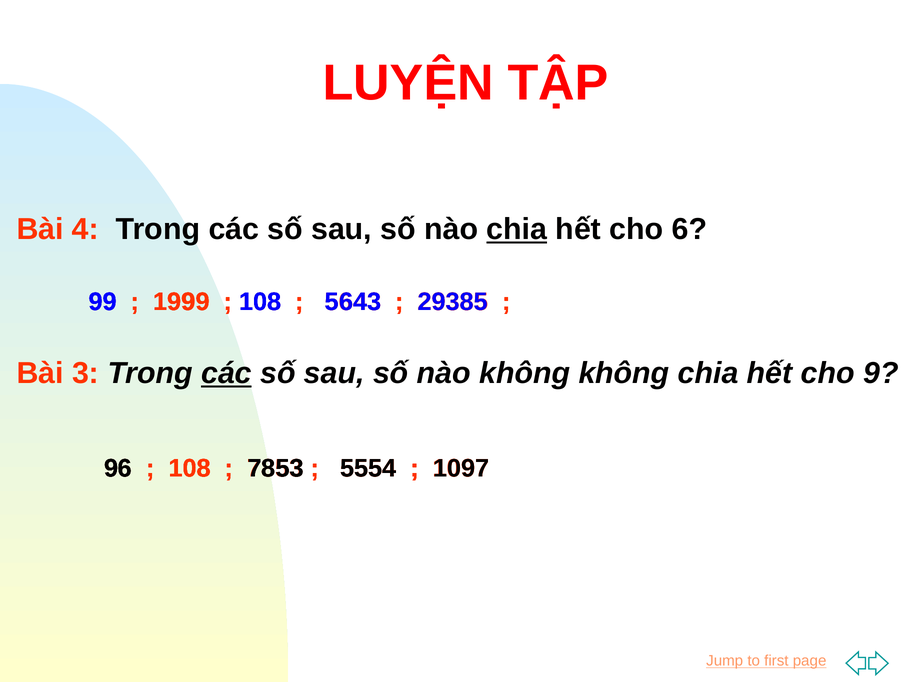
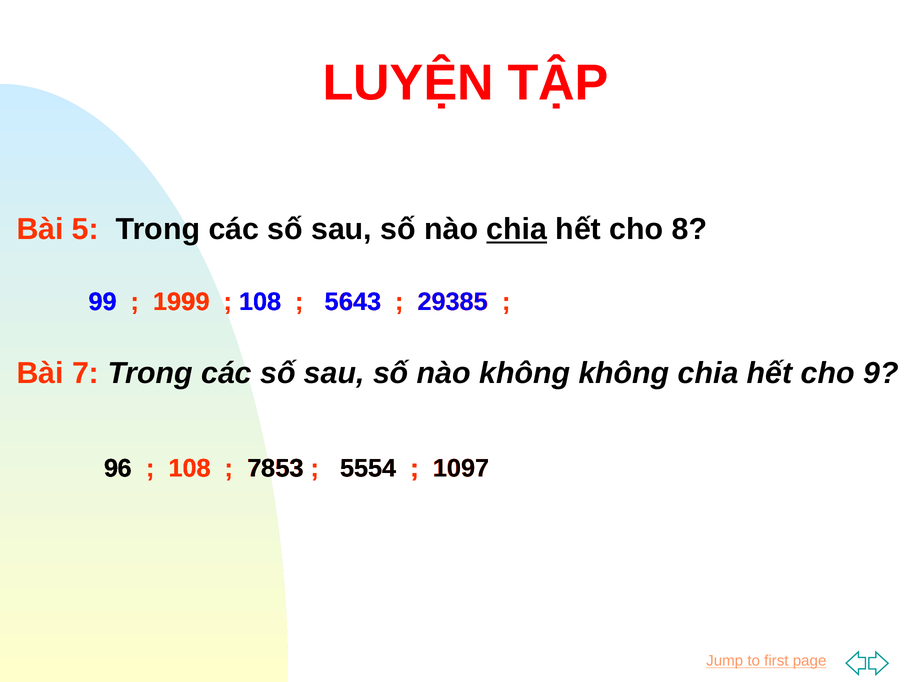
4: 4 -> 5
6: 6 -> 8
3: 3 -> 7
các at (226, 374) underline: present -> none
